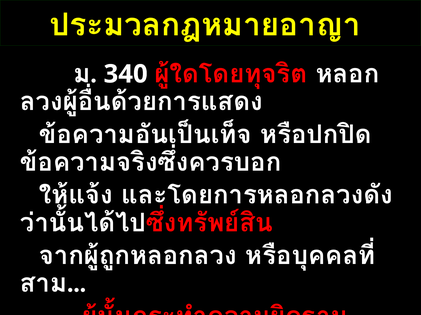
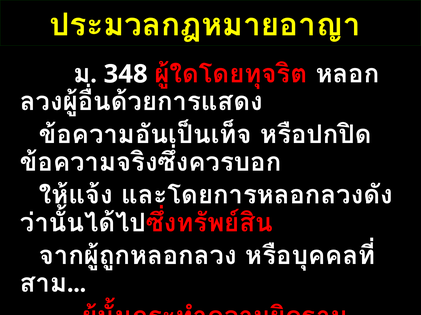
340: 340 -> 348
